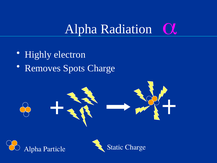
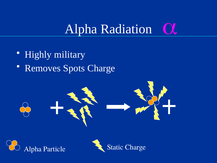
electron: electron -> military
